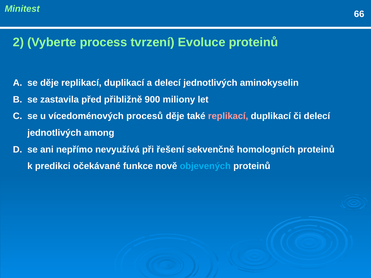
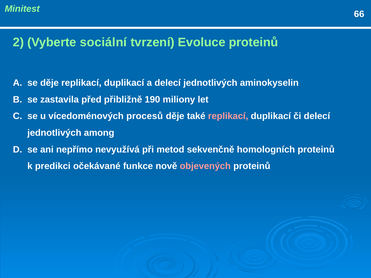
process: process -> sociální
900: 900 -> 190
řešení: řešení -> metod
objevených colour: light blue -> pink
